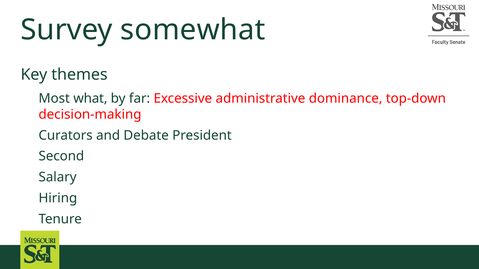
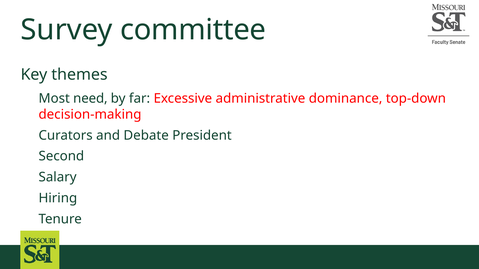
somewhat: somewhat -> committee
what: what -> need
